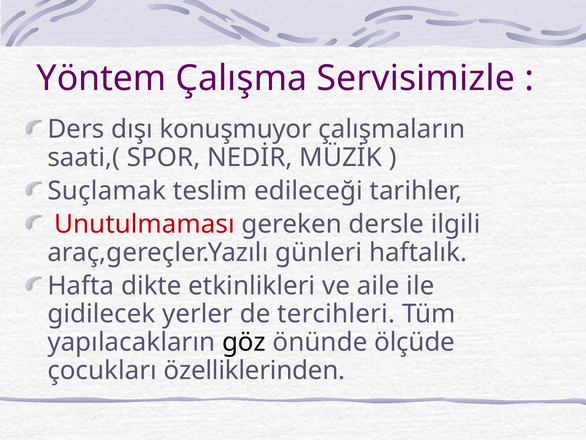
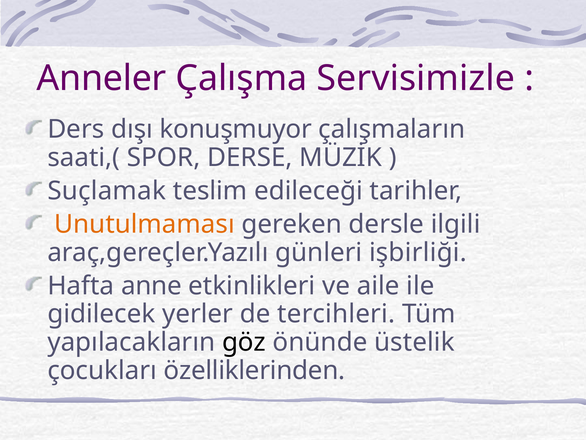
Yöntem: Yöntem -> Anneler
NEDİR: NEDİR -> DERSE
Unutulmaması colour: red -> orange
haftalık: haftalık -> işbirliği
dikte: dikte -> anne
ölçüde: ölçüde -> üstelik
